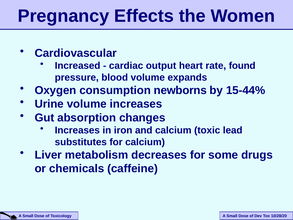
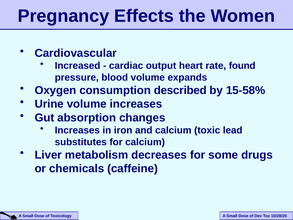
newborns: newborns -> described
15-44%: 15-44% -> 15-58%
